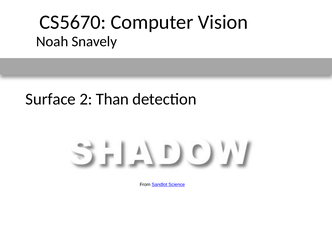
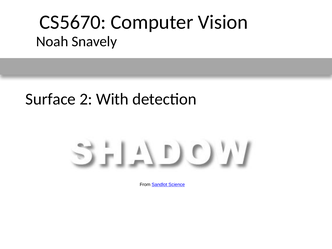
Than: Than -> With
